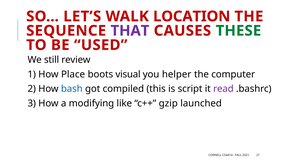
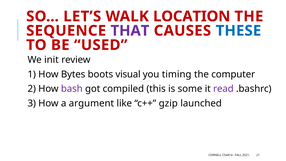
THESE colour: green -> blue
still: still -> init
Place: Place -> Bytes
helper: helper -> timing
bash colour: blue -> purple
script: script -> some
modifying: modifying -> argument
